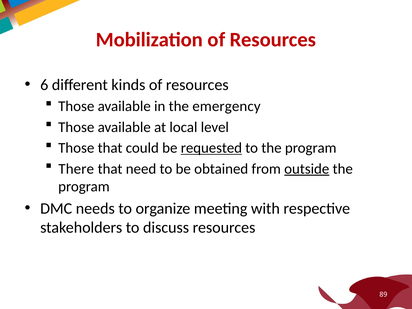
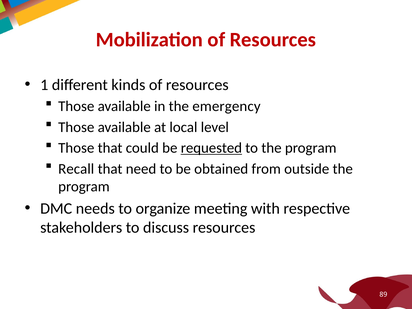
6: 6 -> 1
There: There -> Recall
outside underline: present -> none
